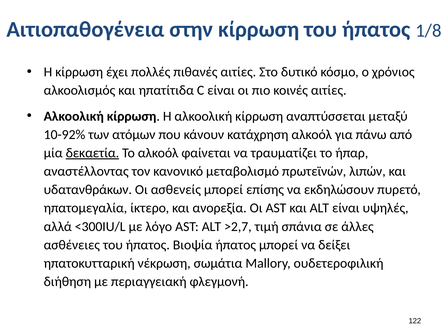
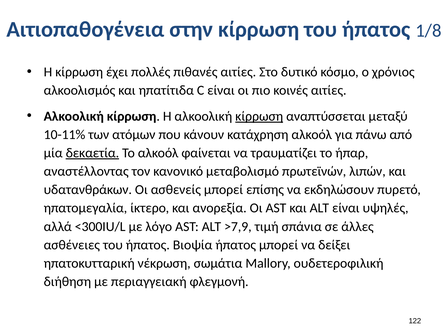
κίρρωση at (259, 116) underline: none -> present
10-92%: 10-92% -> 10-11%
>2,7: >2,7 -> >7,9
